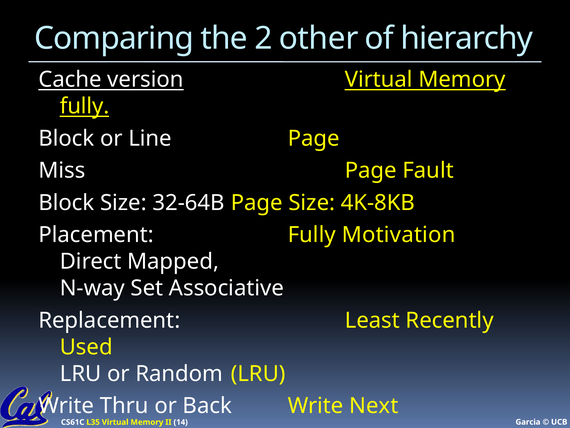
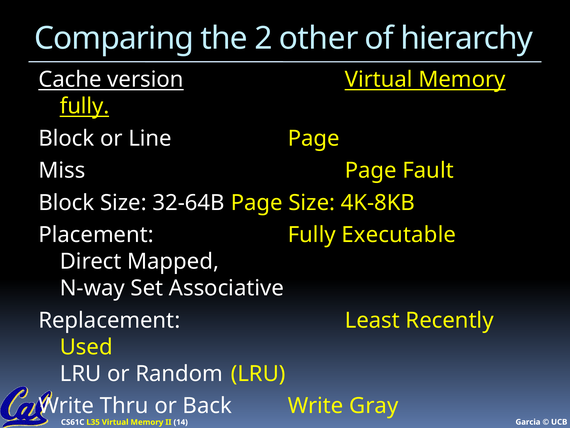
Motivation: Motivation -> Executable
Next: Next -> Gray
